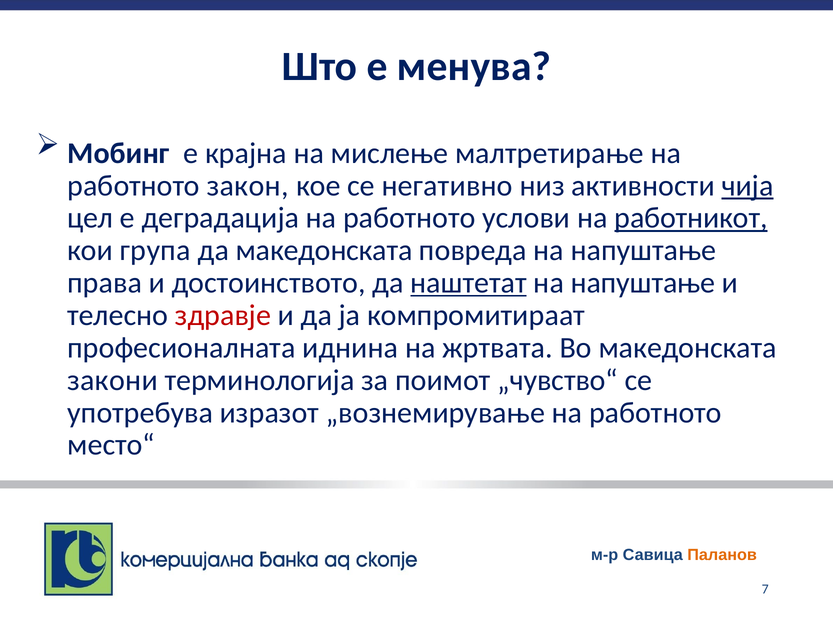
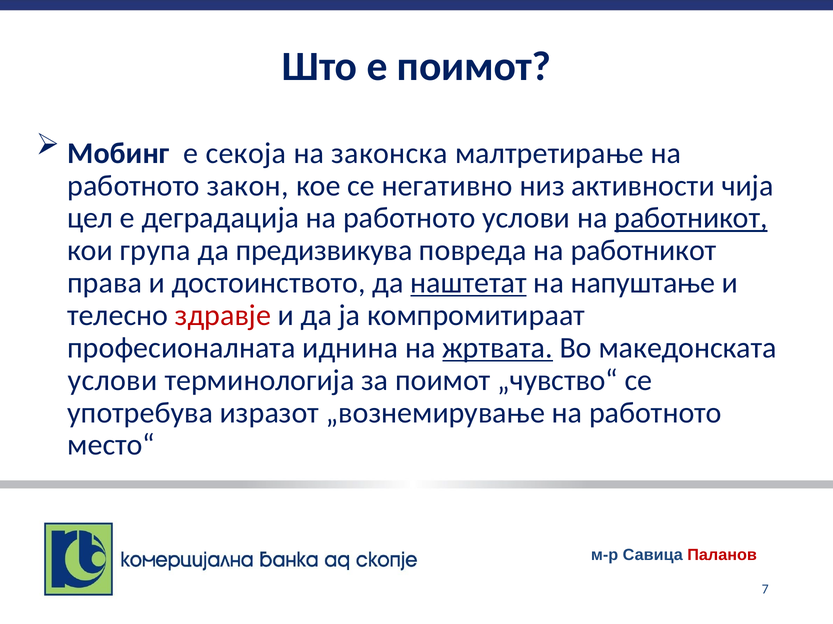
е менува: менува -> поимот
крајна: крајна -> секоја
мислење: мислење -> законска
чија underline: present -> none
да македонската: македонската -> предизвикува
повреда на напуштање: напуштање -> работникот
жртвата underline: none -> present
закони at (113, 381): закони -> услови
Паланов colour: orange -> red
